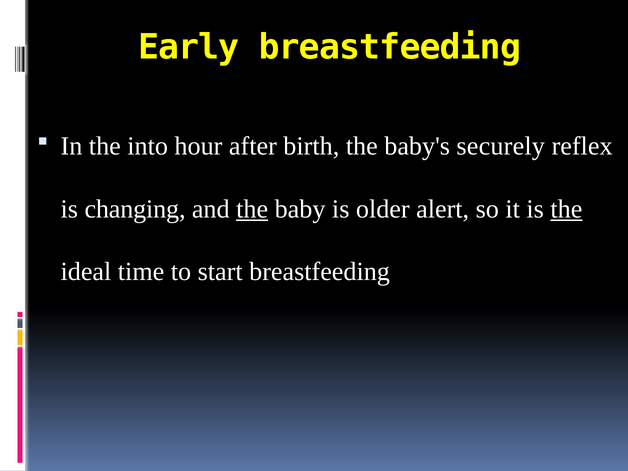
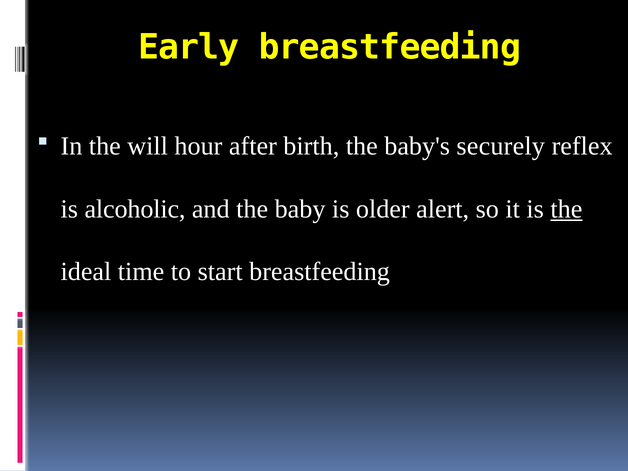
into: into -> will
changing: changing -> alcoholic
the at (252, 209) underline: present -> none
